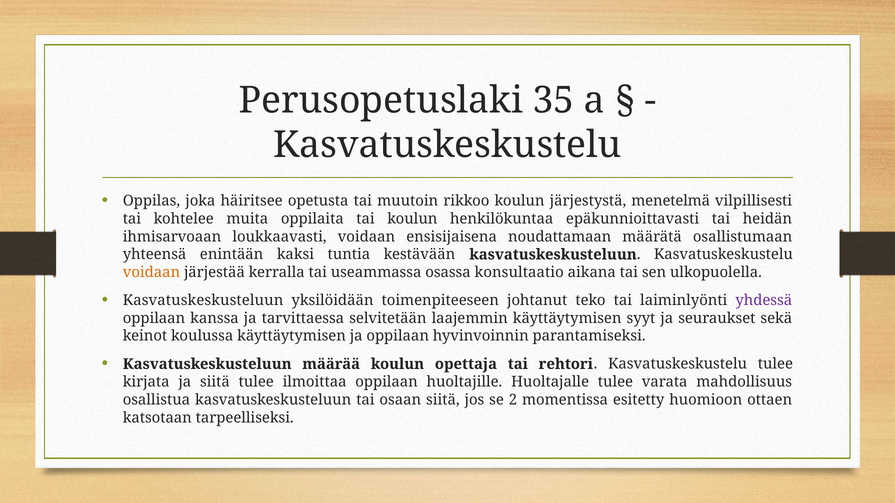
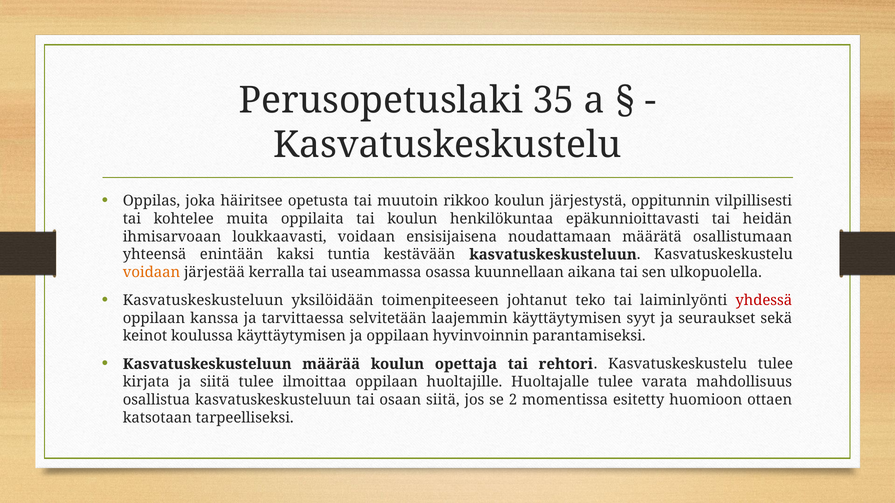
menetelmä: menetelmä -> oppitunnin
konsultaatio: konsultaatio -> kuunnellaan
yhdessä colour: purple -> red
